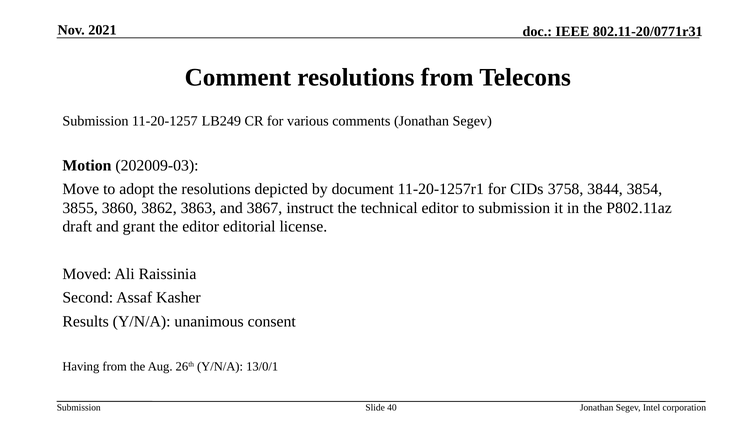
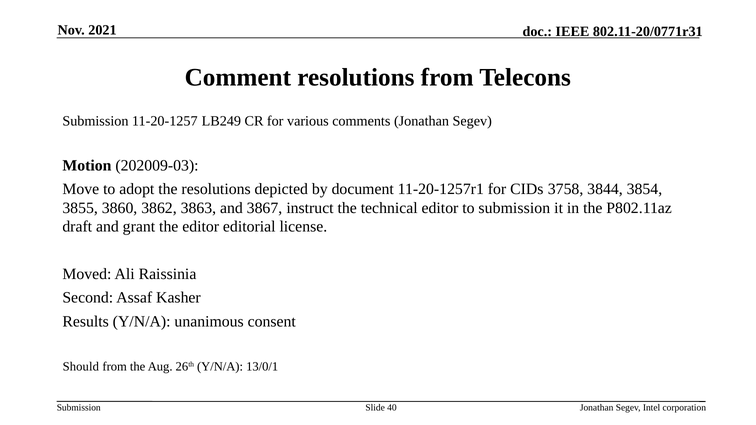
Having: Having -> Should
